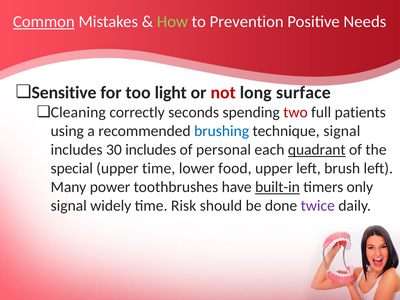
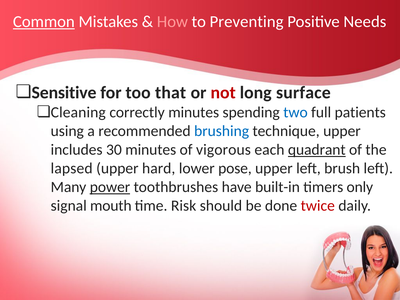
How colour: light green -> pink
Prevention: Prevention -> Preventing
light: light -> that
correctly seconds: seconds -> minutes
two colour: red -> blue
technique signal: signal -> upper
30 includes: includes -> minutes
personal: personal -> vigorous
special: special -> lapsed
upper time: time -> hard
food: food -> pose
power underline: none -> present
built-in underline: present -> none
widely: widely -> mouth
twice colour: purple -> red
